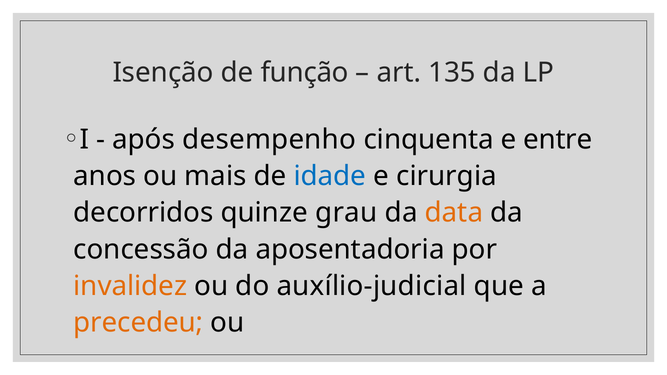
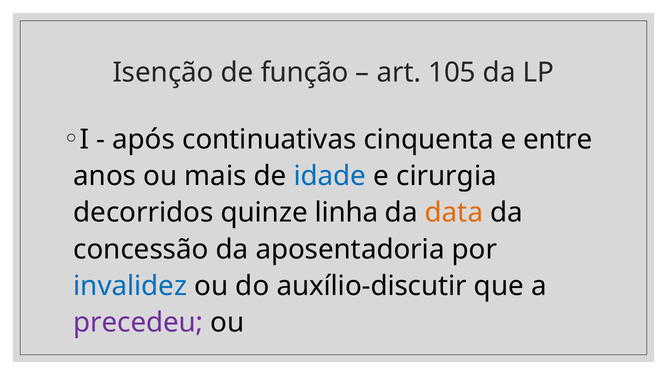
135: 135 -> 105
desempenho: desempenho -> continuativas
grau: grau -> linha
invalidez colour: orange -> blue
auxílio-judicial: auxílio-judicial -> auxílio-discutir
precedeu colour: orange -> purple
